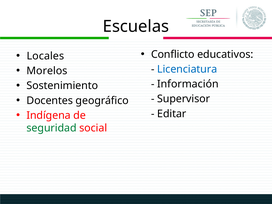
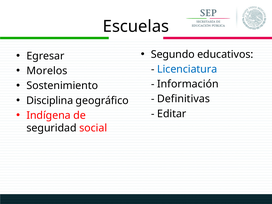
Conflicto: Conflicto -> Segundo
Locales: Locales -> Egresar
Docentes: Docentes -> Disciplina
Supervisor: Supervisor -> Definitivas
seguridad colour: green -> black
